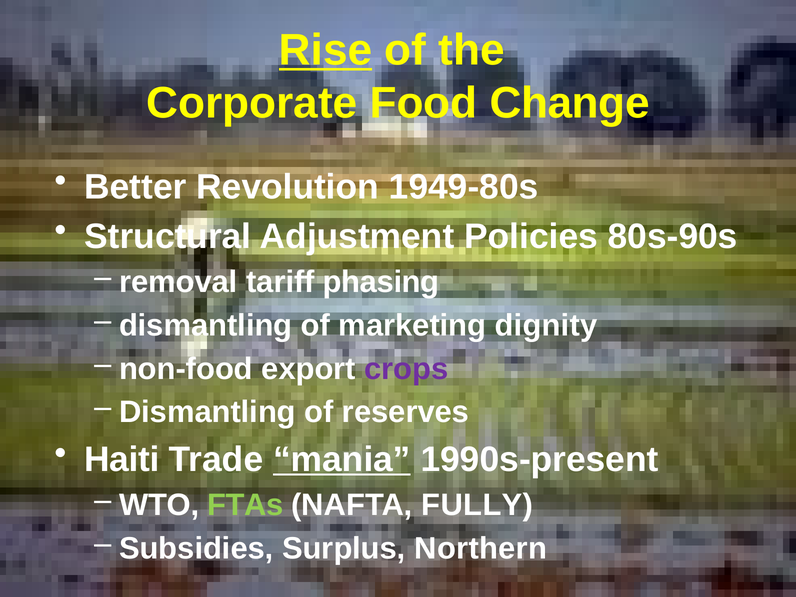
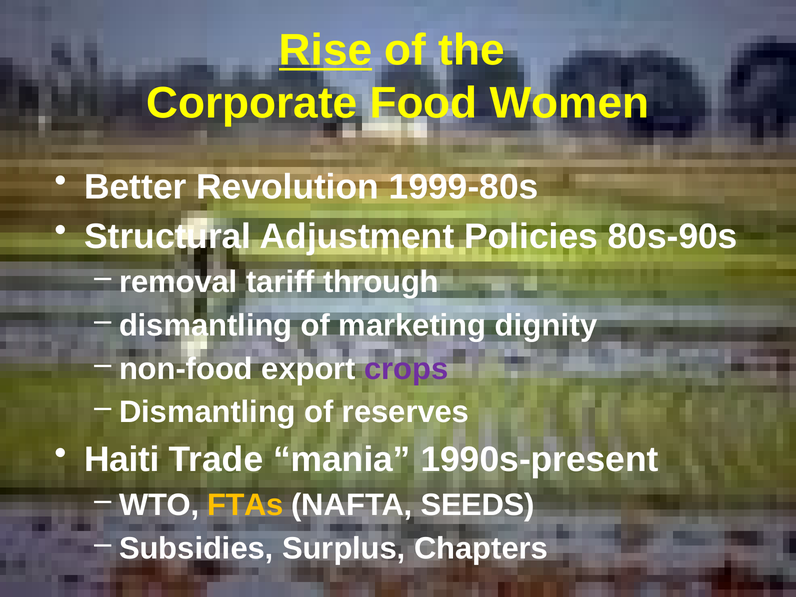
Change: Change -> Women
1949-80s: 1949-80s -> 1999-80s
phasing: phasing -> through
mania underline: present -> none
FTAs colour: light green -> yellow
FULLY: FULLY -> SEEDS
Northern: Northern -> Chapters
